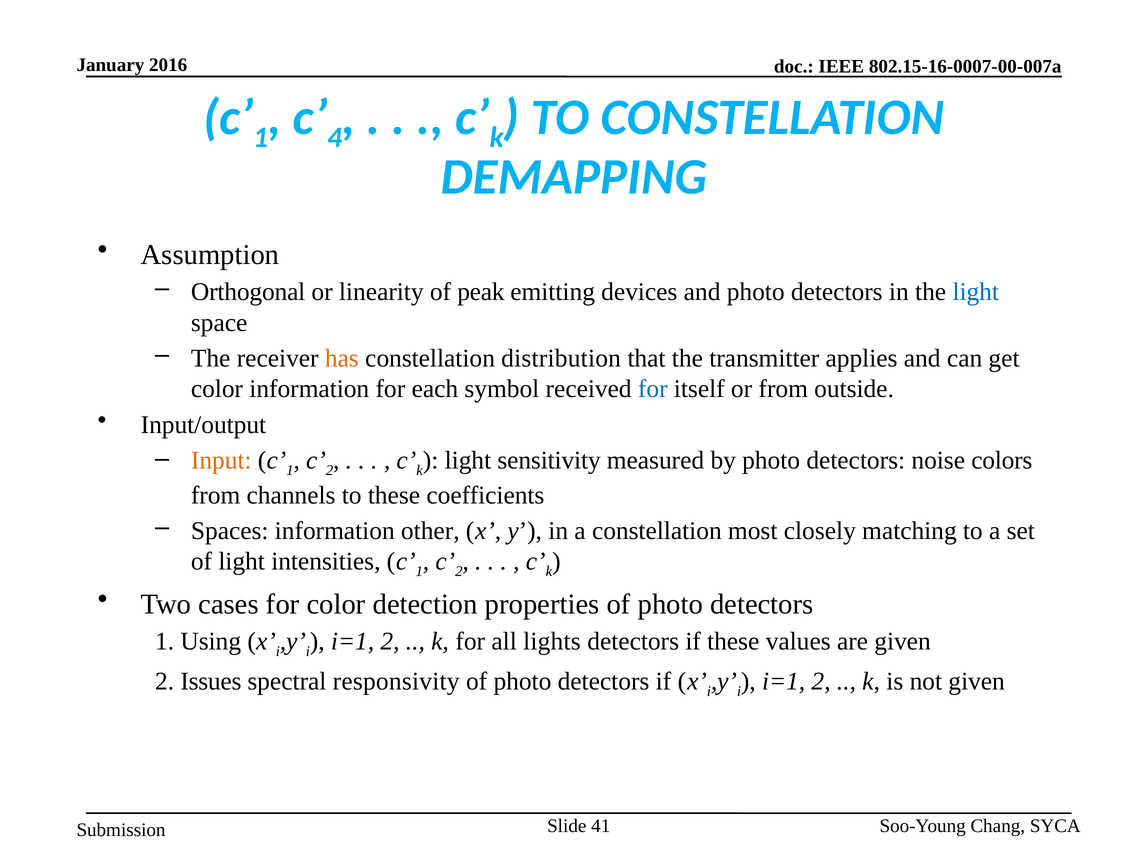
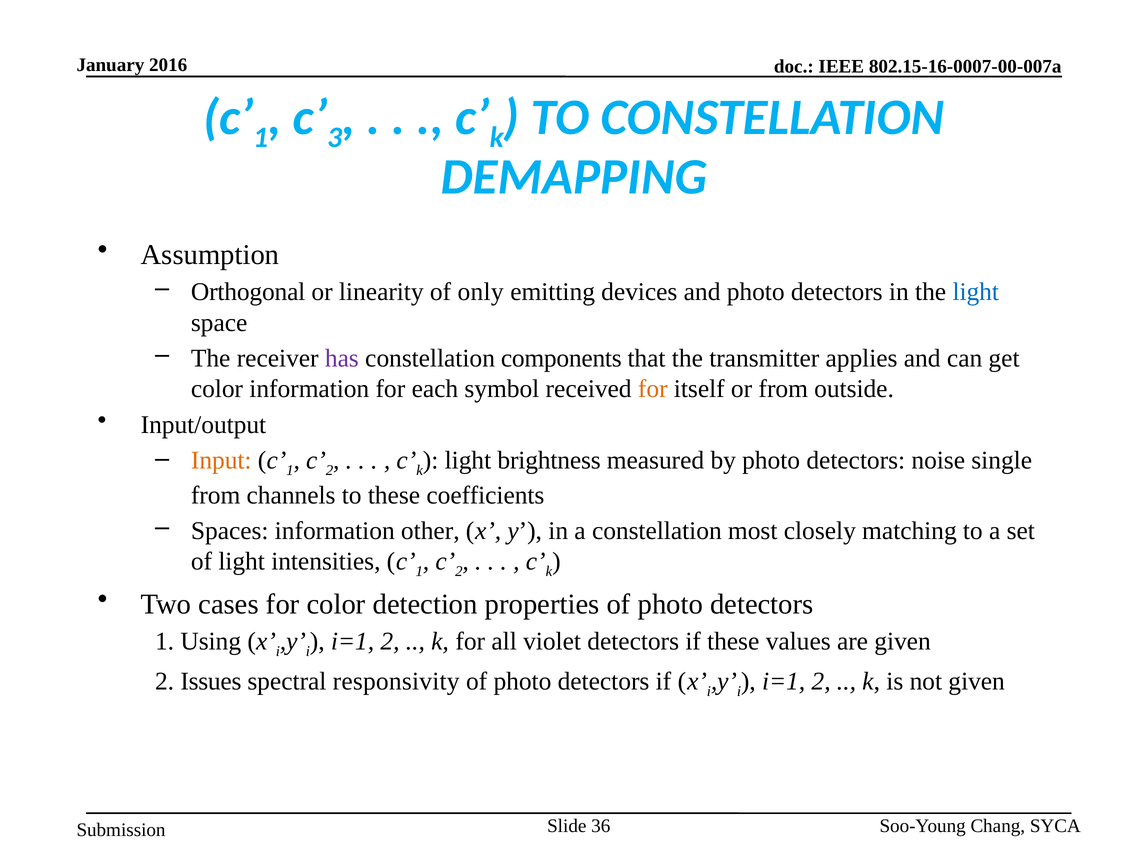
4: 4 -> 3
peak: peak -> only
has colour: orange -> purple
distribution: distribution -> components
for at (653, 389) colour: blue -> orange
sensitivity: sensitivity -> brightness
colors: colors -> single
lights: lights -> violet
41: 41 -> 36
